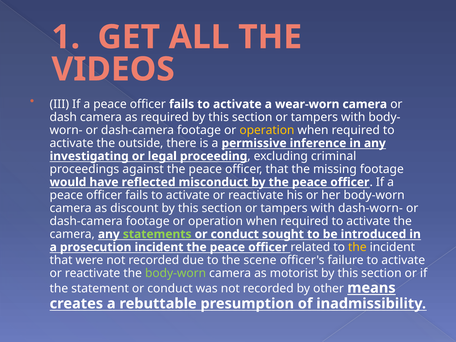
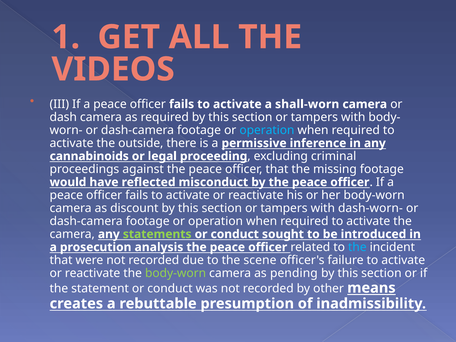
wear-worn: wear-worn -> shall-worn
operation at (267, 130) colour: yellow -> light blue
investigating: investigating -> cannabinoids
prosecution incident: incident -> analysis
the at (357, 247) colour: yellow -> light blue
motorist: motorist -> pending
